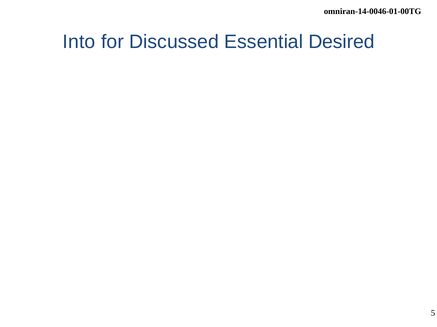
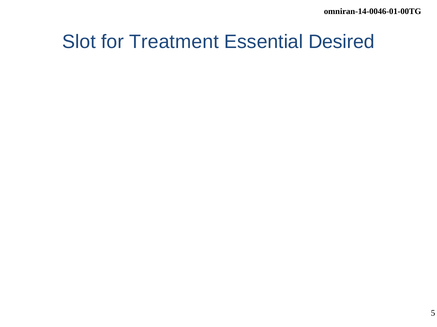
Into: Into -> Slot
Discussed: Discussed -> Treatment
